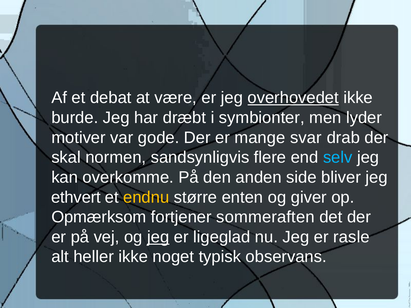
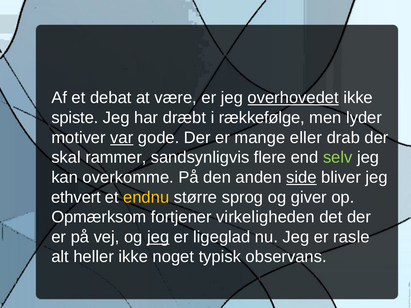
burde: burde -> spiste
symbionter: symbionter -> rækkefølge
var underline: none -> present
svar: svar -> eller
normen: normen -> rammer
selv colour: light blue -> light green
side underline: none -> present
enten: enten -> sprog
sommeraften: sommeraften -> virkeligheden
